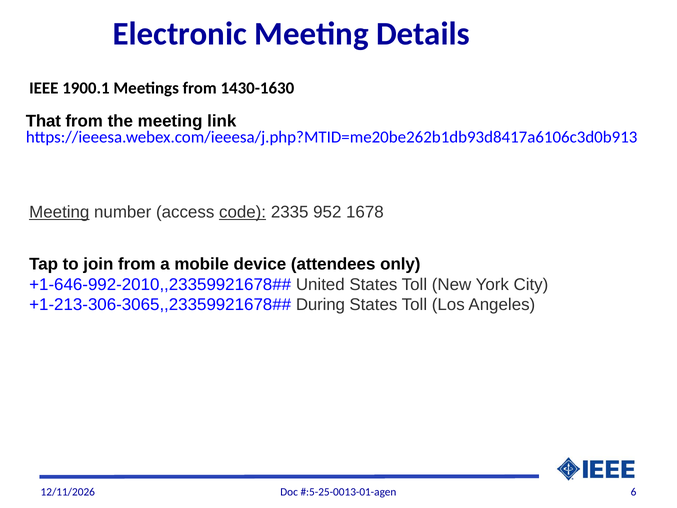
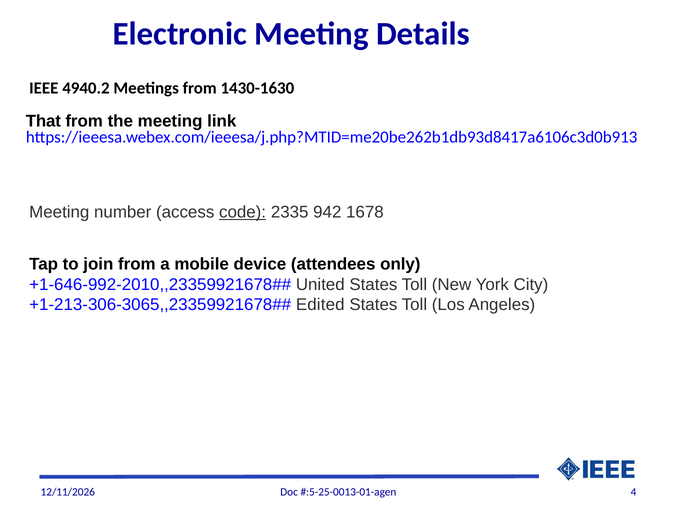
1900.1: 1900.1 -> 4940.2
Meeting at (59, 212) underline: present -> none
952: 952 -> 942
During: During -> Edited
6: 6 -> 4
